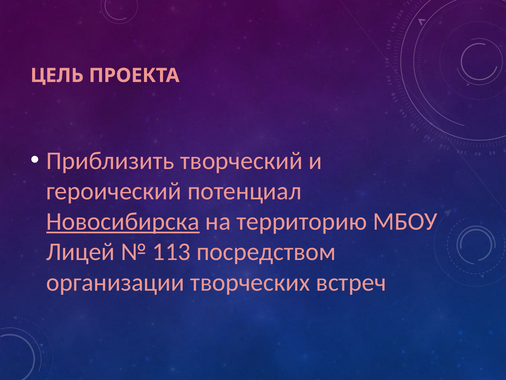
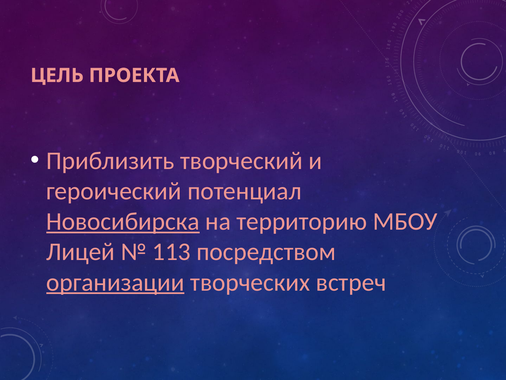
организации underline: none -> present
